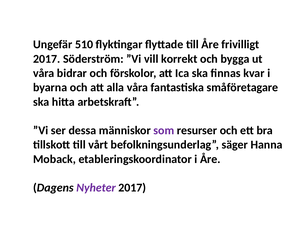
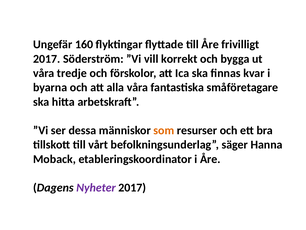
510: 510 -> 160
bidrar: bidrar -> tredje
som colour: purple -> orange
